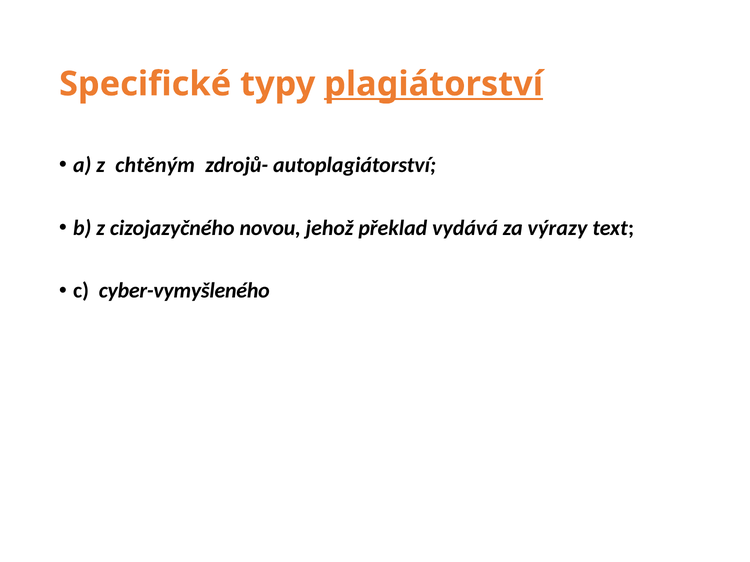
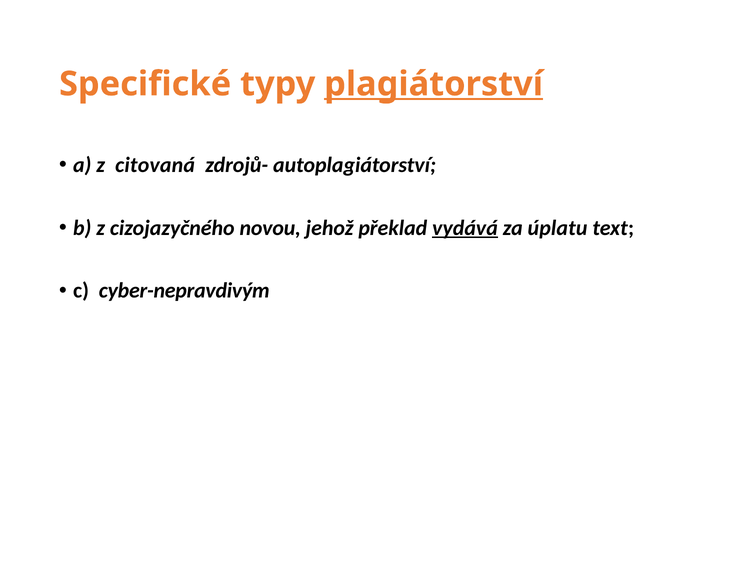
chtěným: chtěným -> citovaná
vydává underline: none -> present
výrazy: výrazy -> úplatu
cyber-vymyšleného: cyber-vymyšleného -> cyber-nepravdivým
